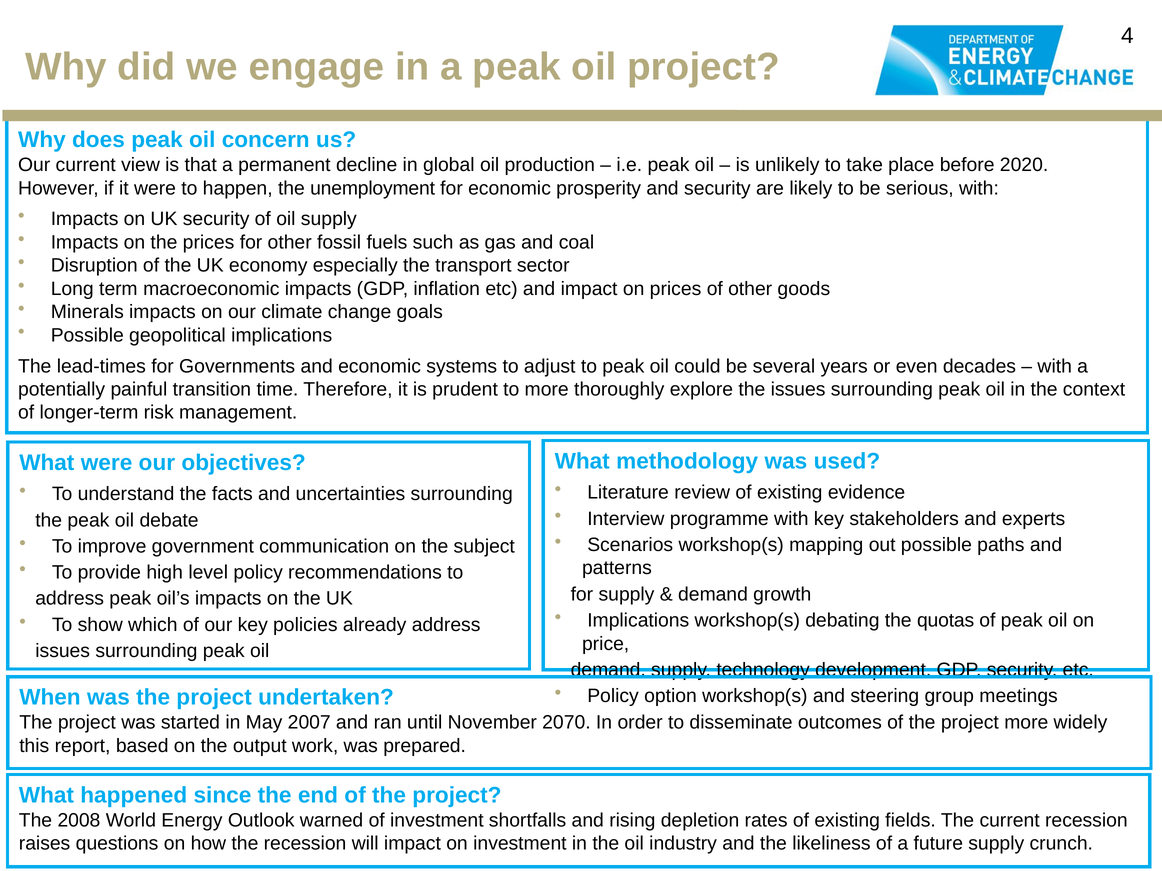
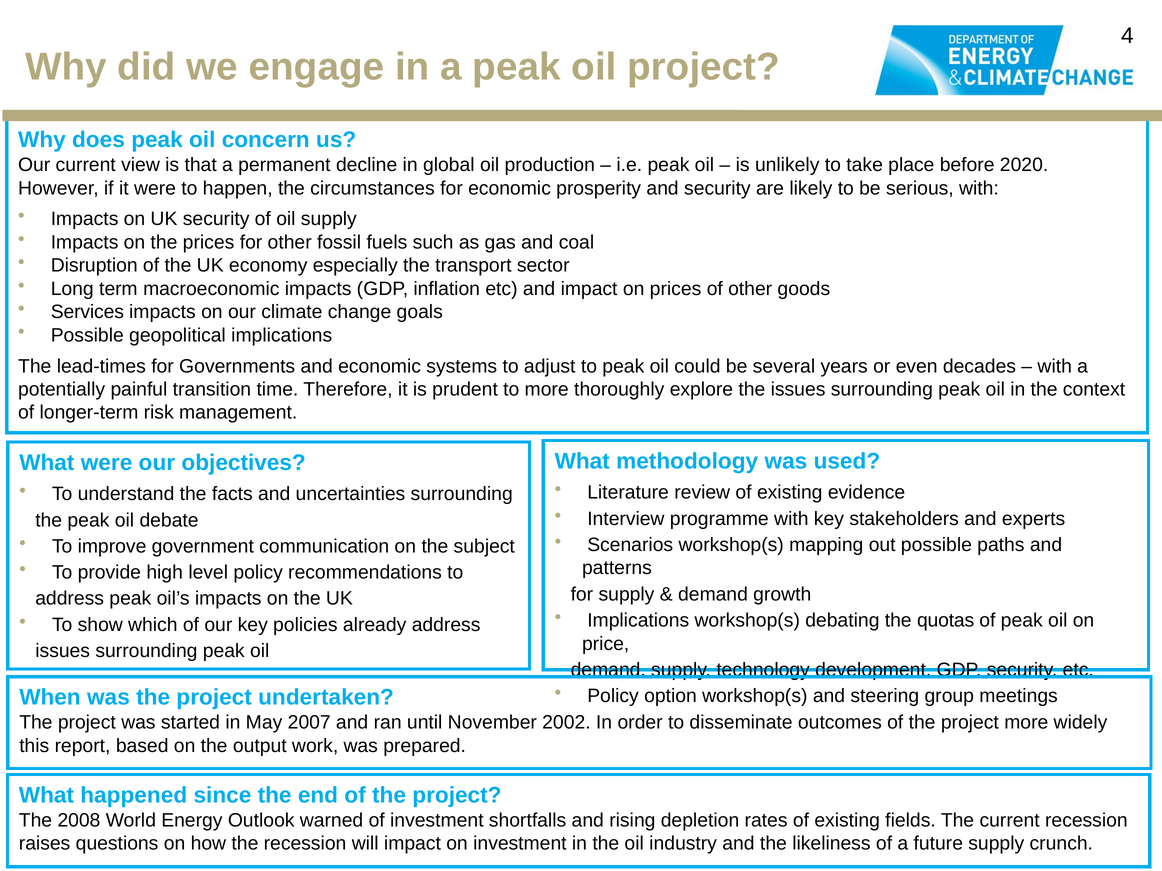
unemployment: unemployment -> circumstances
Minerals: Minerals -> Services
2070: 2070 -> 2002
